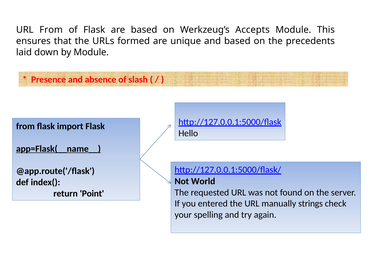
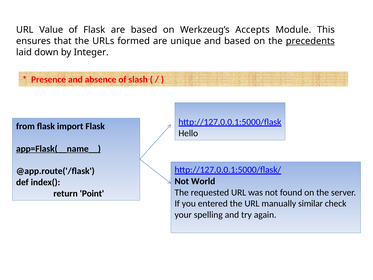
URL From: From -> Value
precedents underline: none -> present
by Module: Module -> Integer
strings: strings -> similar
